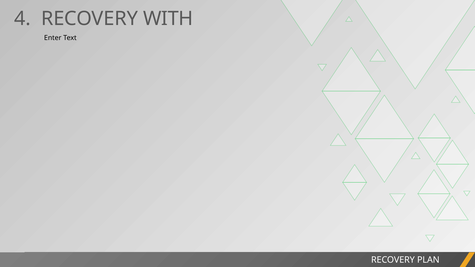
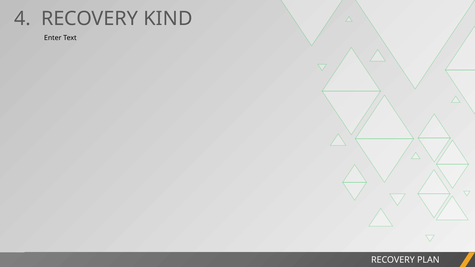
WITH: WITH -> KIND
